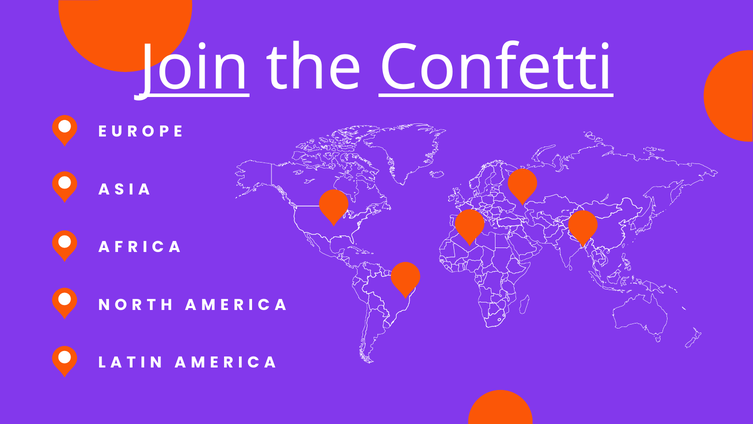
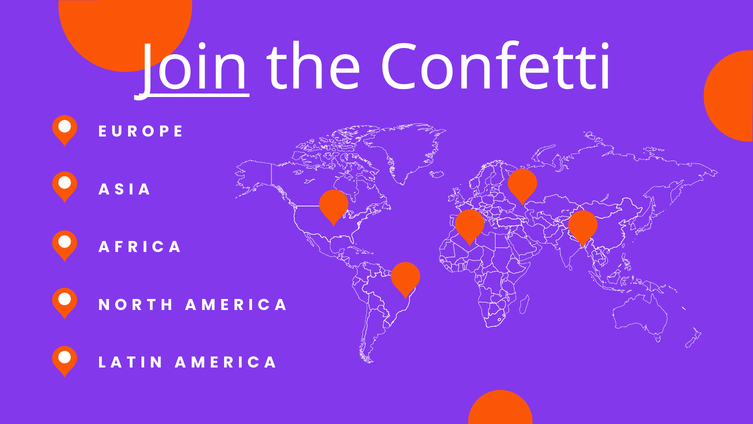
Confetti underline: present -> none
